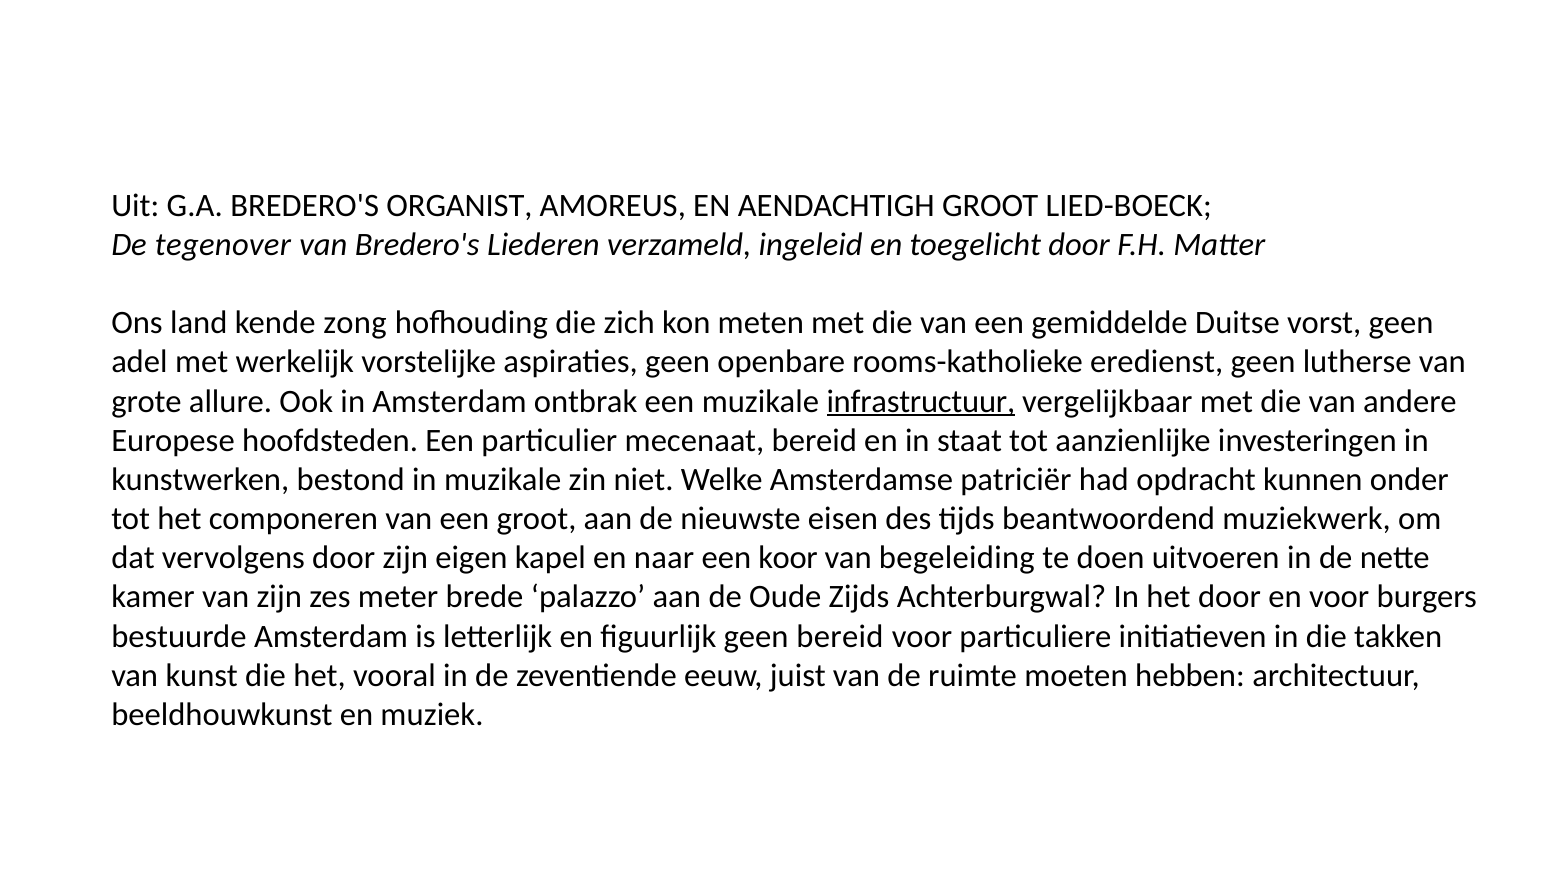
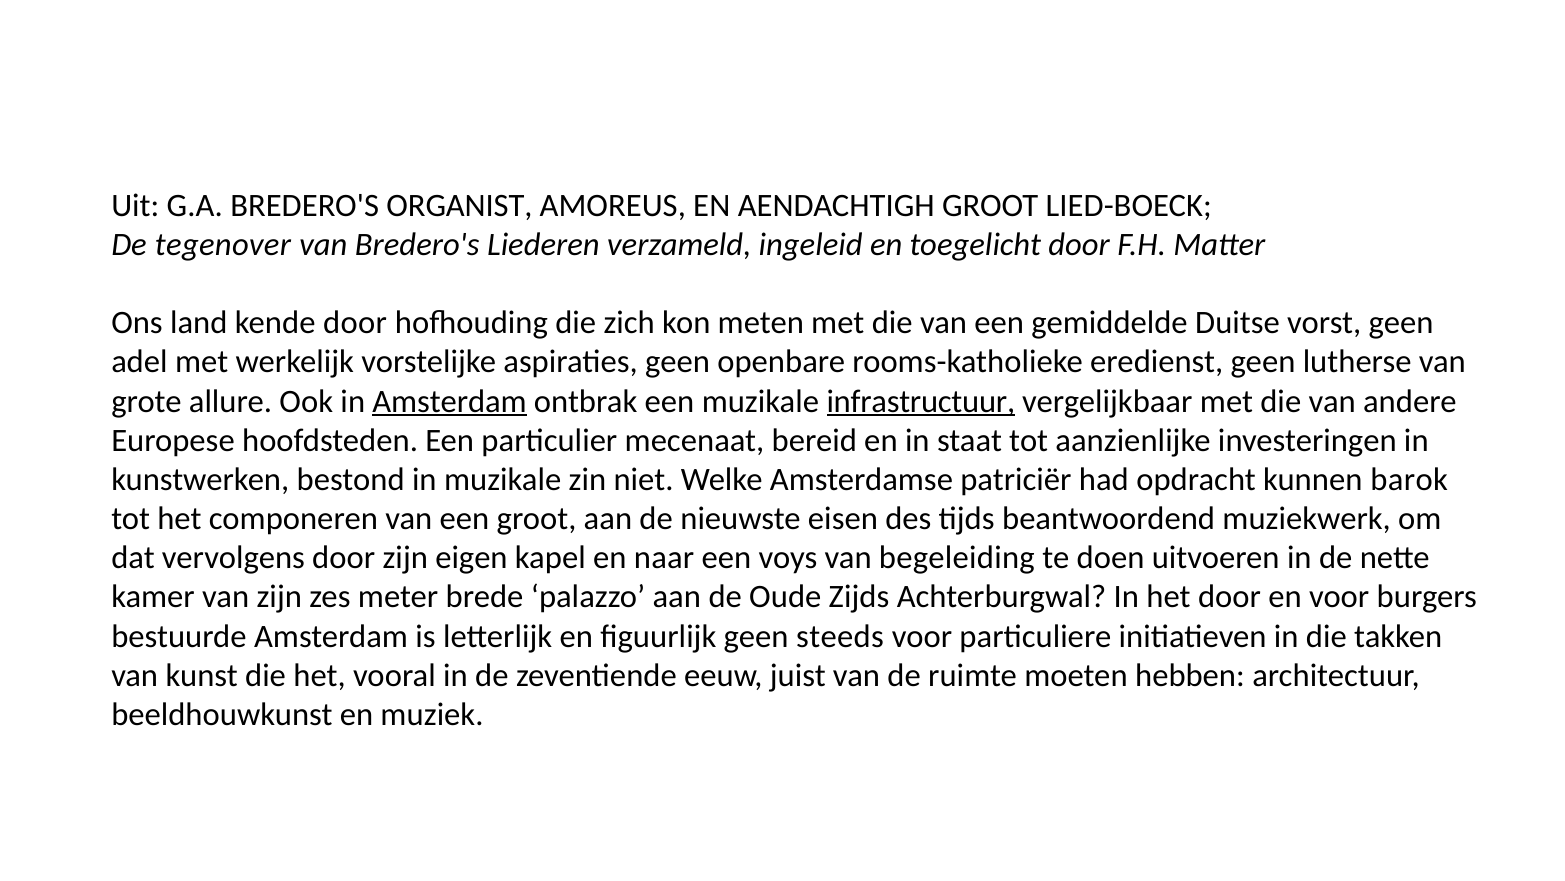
kende zong: zong -> door
Amsterdam at (450, 401) underline: none -> present
onder: onder -> barok
koor: koor -> voys
geen bereid: bereid -> steeds
